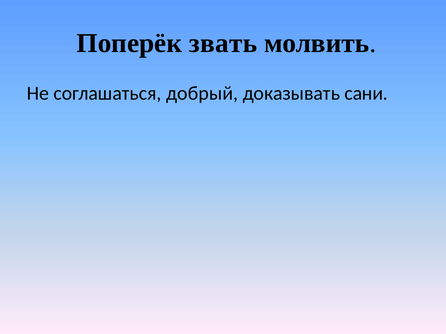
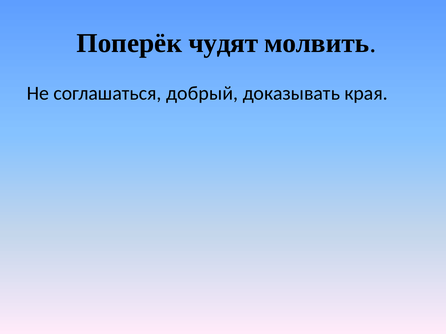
звать: звать -> чудят
сани: сани -> края
